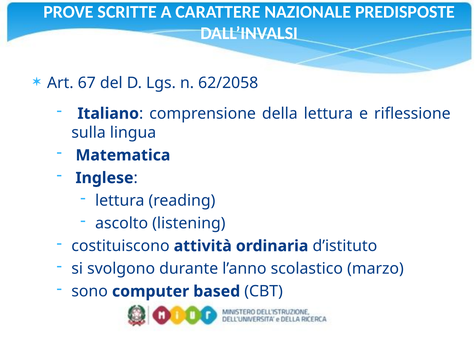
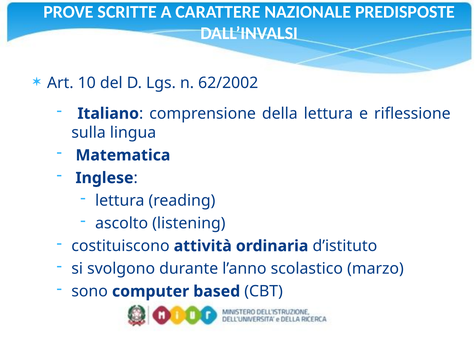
67: 67 -> 10
62/2058: 62/2058 -> 62/2002
